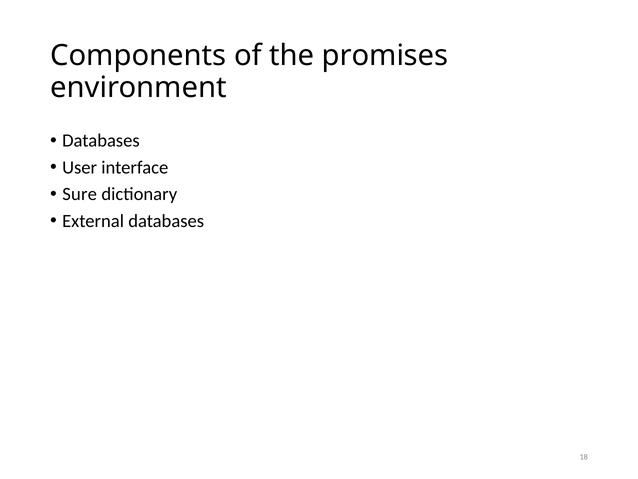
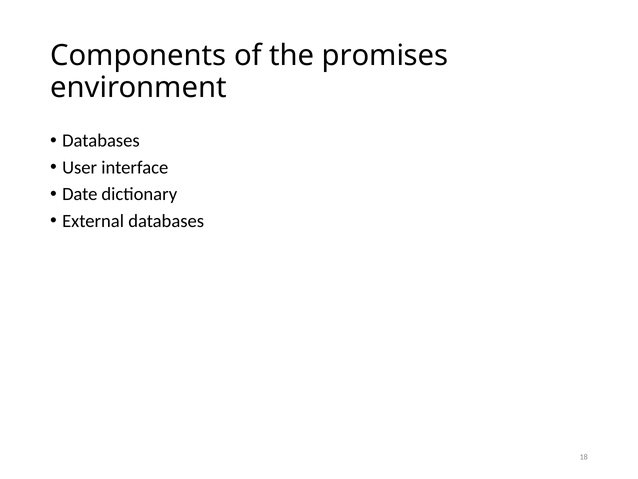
Sure: Sure -> Date
